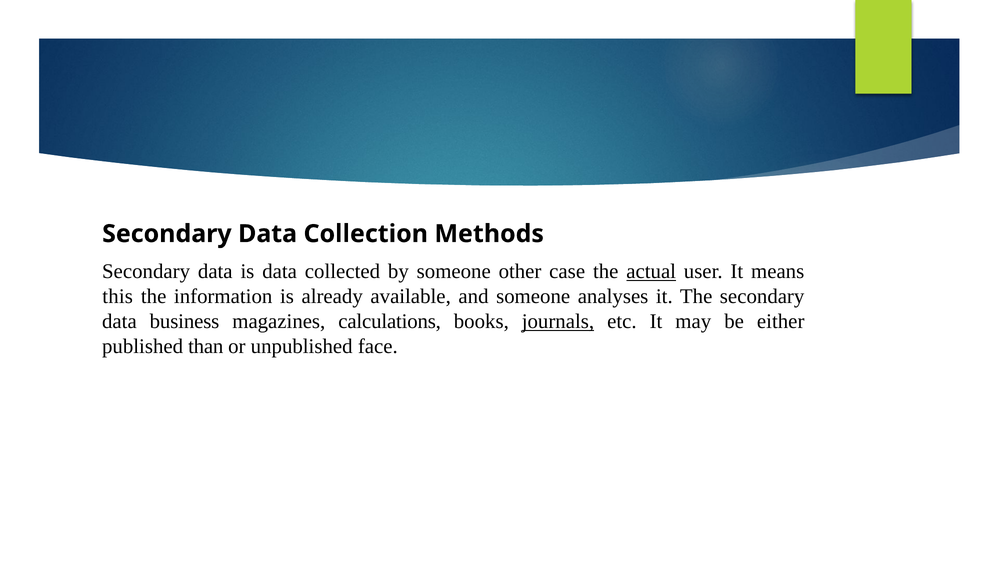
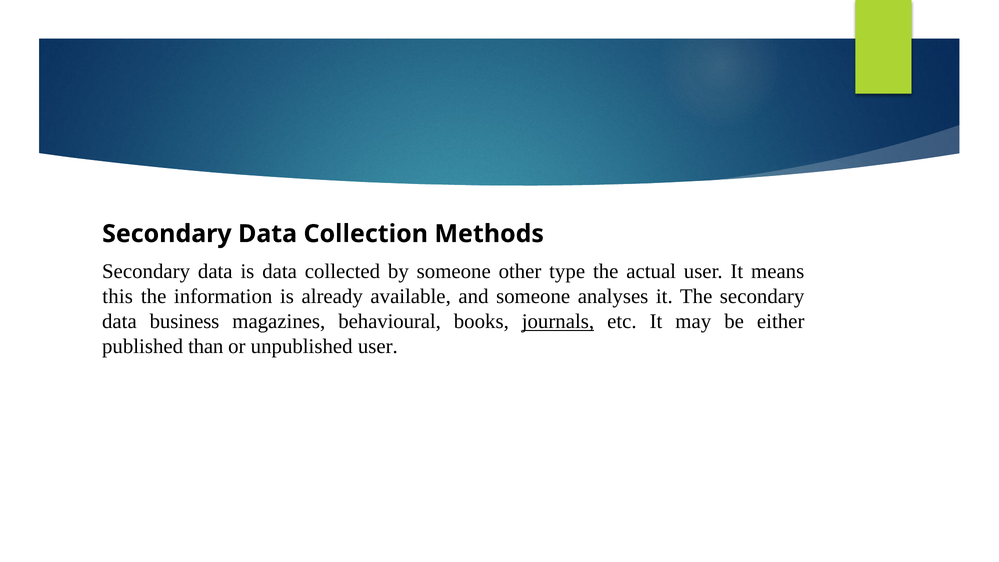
case: case -> type
actual underline: present -> none
calculations: calculations -> behavioural
unpublished face: face -> user
